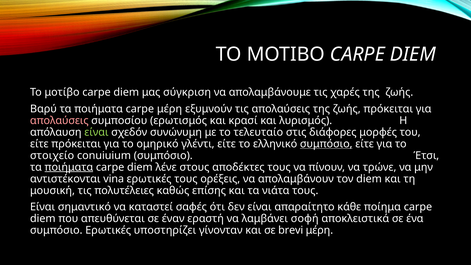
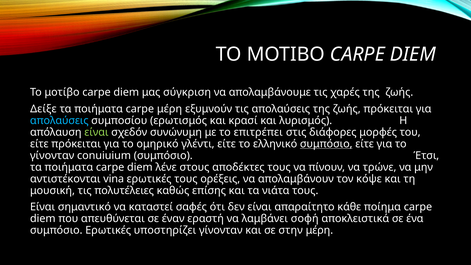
Βαρύ: Βαρύ -> Δείξε
απολαύσεις at (59, 121) colour: pink -> light blue
τελευταίο: τελευταίο -> επιτρέπει
στοιχείο at (52, 155): στοιχείο -> γίνονταν
ποιήματα at (69, 167) underline: present -> none
τον diem: diem -> κόψε
brevi: brevi -> στην
